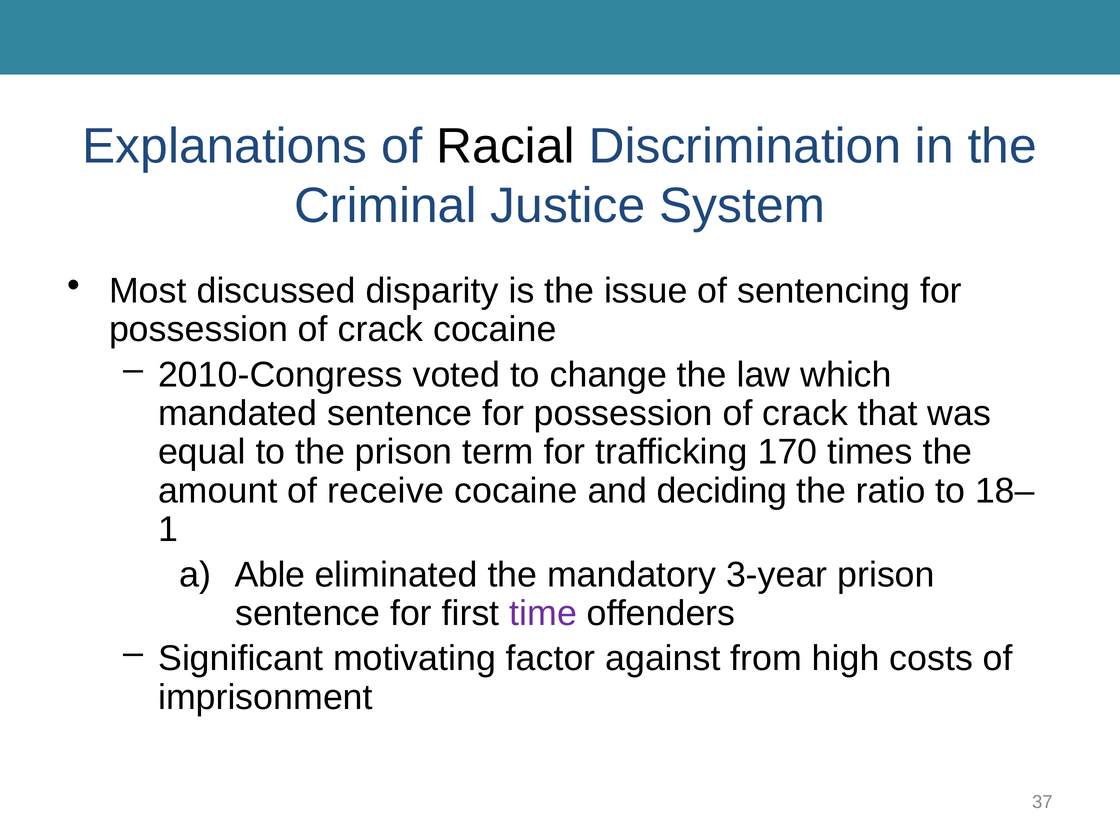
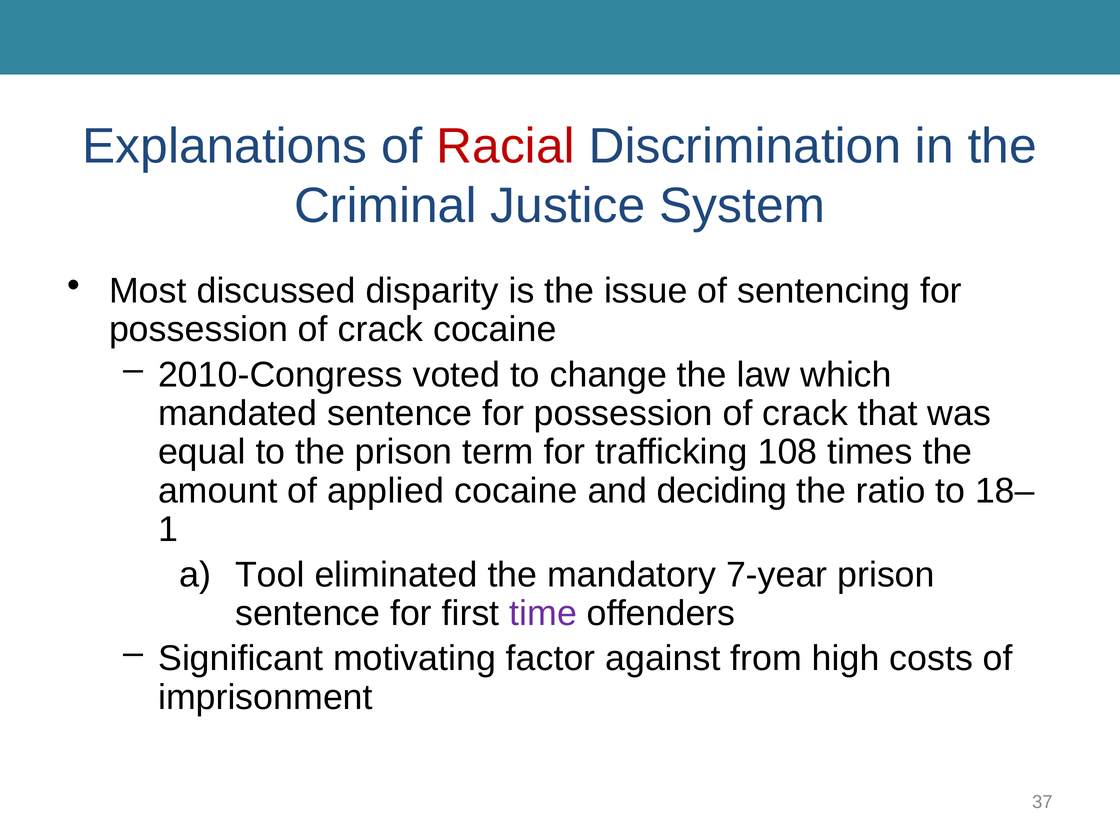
Racial colour: black -> red
170: 170 -> 108
receive: receive -> applied
Able: Able -> Tool
3-year: 3-year -> 7-year
